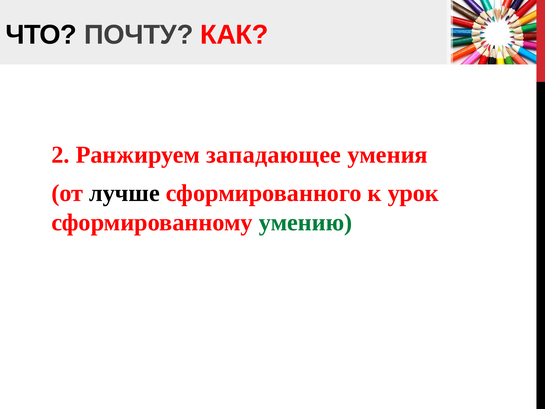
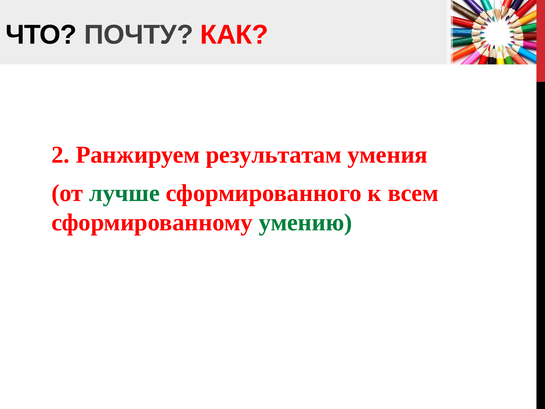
западающее: западающее -> результатам
лучше colour: black -> green
урок: урок -> всем
